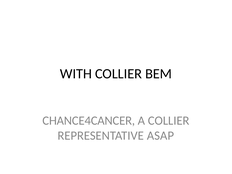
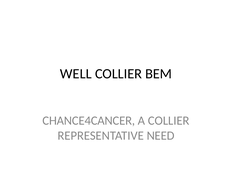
WITH: WITH -> WELL
ASAP: ASAP -> NEED
